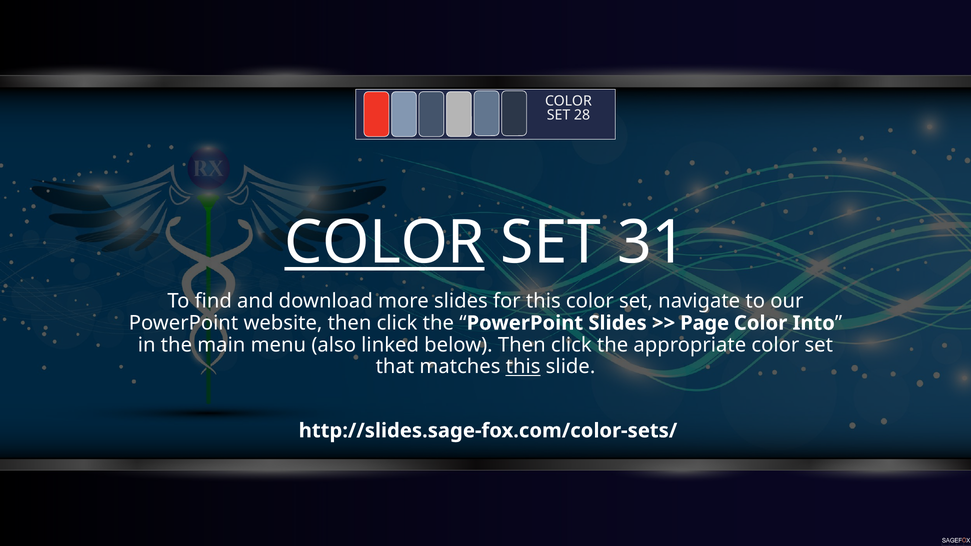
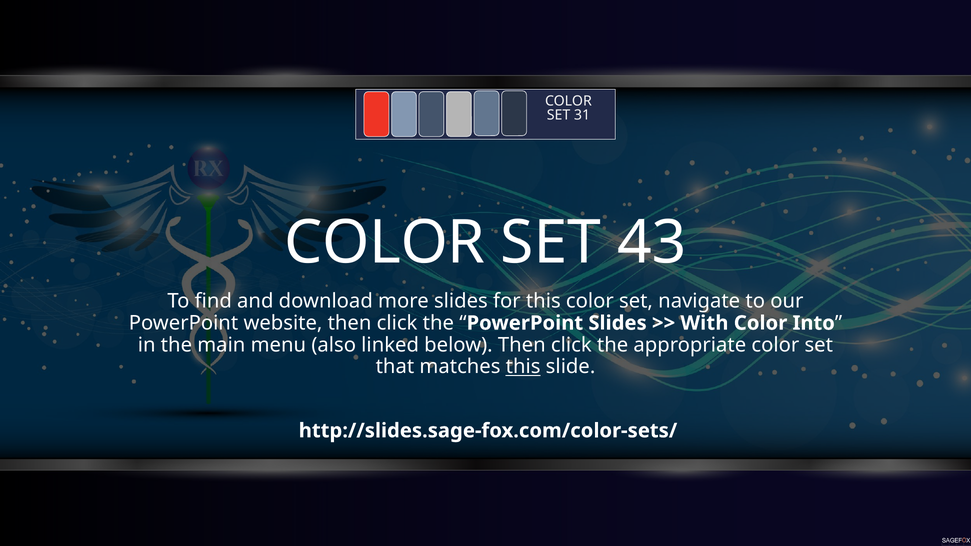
28: 28 -> 31
COLOR at (385, 243) underline: present -> none
31: 31 -> 43
Page: Page -> With
